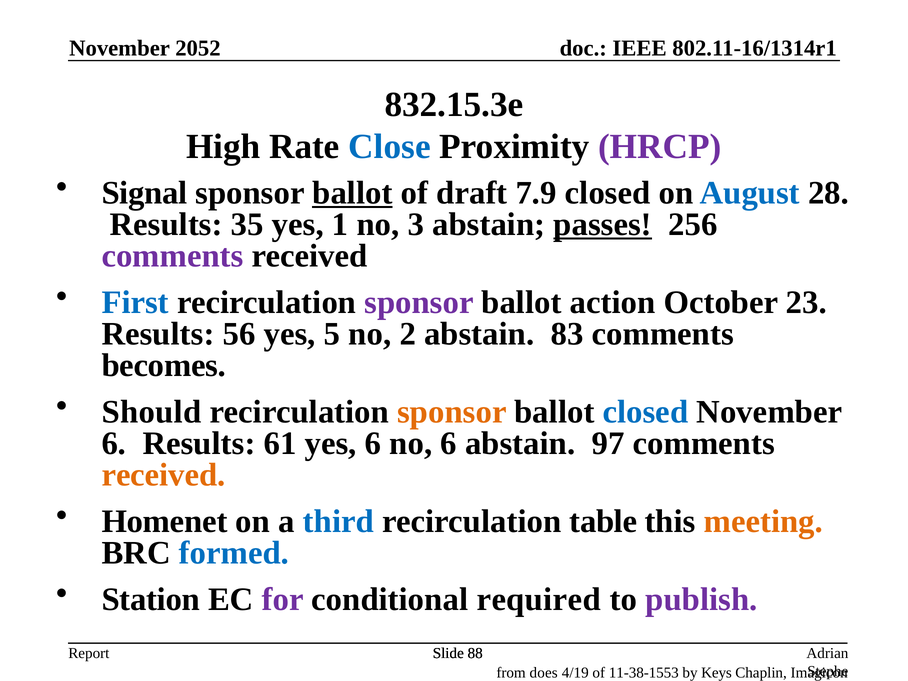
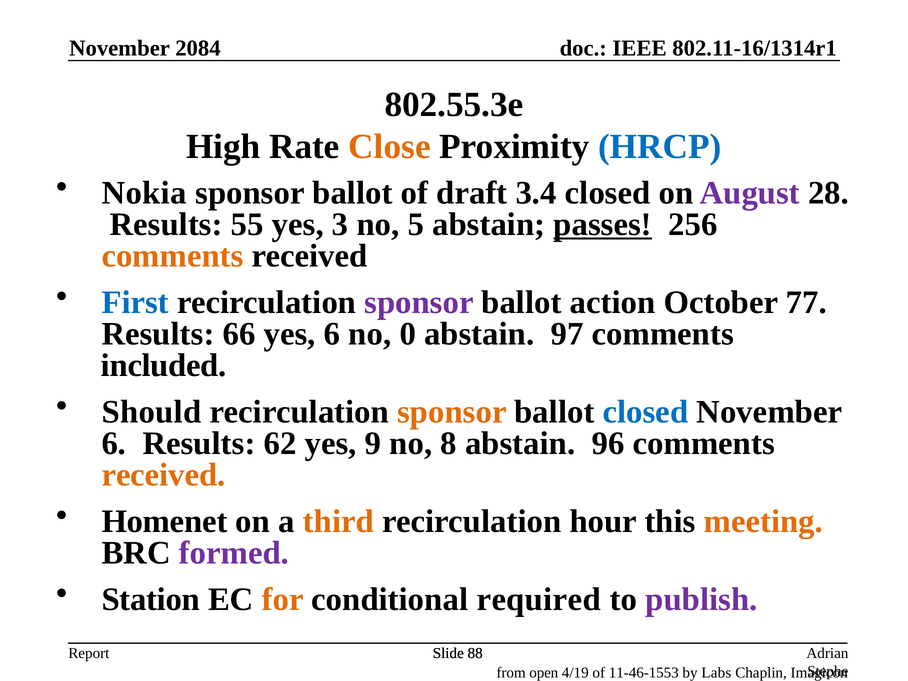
2052: 2052 -> 2084
832.15.3e: 832.15.3e -> 802.55.3e
Close colour: blue -> orange
HRCP colour: purple -> blue
Signal: Signal -> Nokia
ballot at (352, 193) underline: present -> none
7.9: 7.9 -> 3.4
August colour: blue -> purple
35: 35 -> 55
1: 1 -> 3
3: 3 -> 5
comments at (173, 256) colour: purple -> orange
23: 23 -> 77
56: 56 -> 66
yes 5: 5 -> 6
2: 2 -> 0
83: 83 -> 97
becomes: becomes -> included
61: 61 -> 62
yes 6: 6 -> 9
no 6: 6 -> 8
97: 97 -> 96
third colour: blue -> orange
table: table -> hour
formed colour: blue -> purple
for colour: purple -> orange
does: does -> open
11-38-1553: 11-38-1553 -> 11-46-1553
Keys: Keys -> Labs
